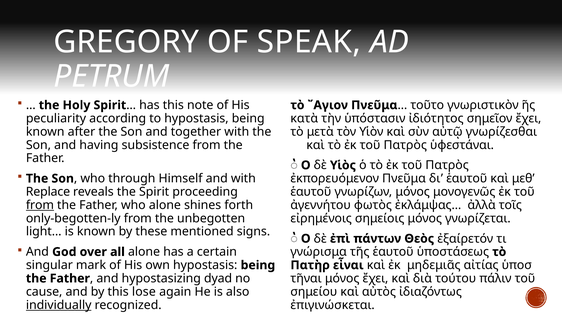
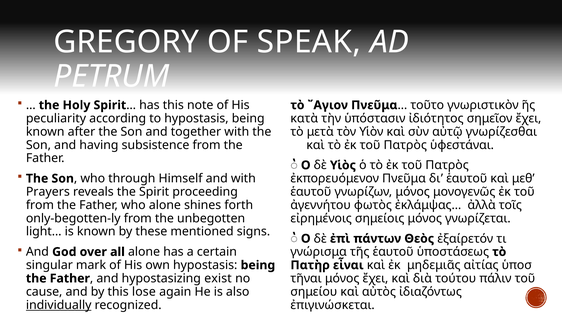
Replace: Replace -> Prayers
from at (40, 205) underline: present -> none
dyad: dyad -> exist
